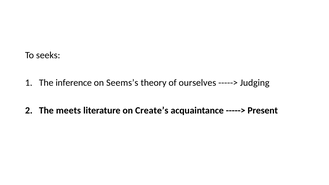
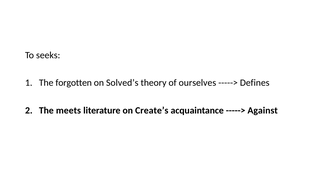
inference: inference -> forgotten
Seems’s: Seems’s -> Solved’s
Judging: Judging -> Defines
Present: Present -> Against
